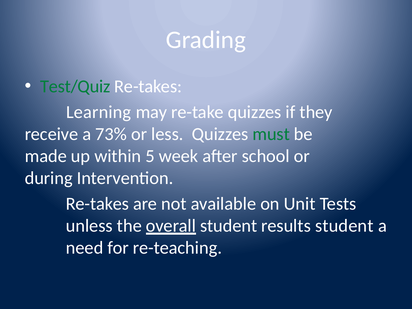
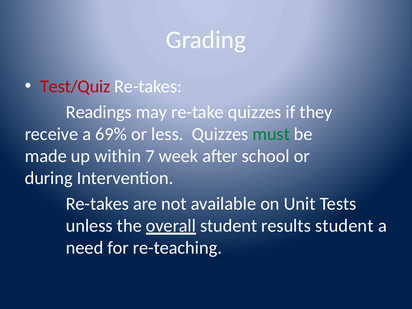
Test/Quiz colour: green -> red
Learning: Learning -> Readings
73%: 73% -> 69%
5: 5 -> 7
